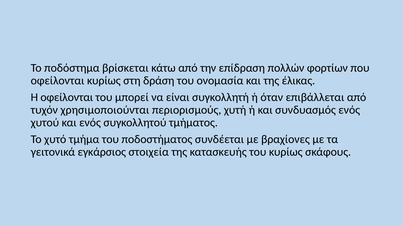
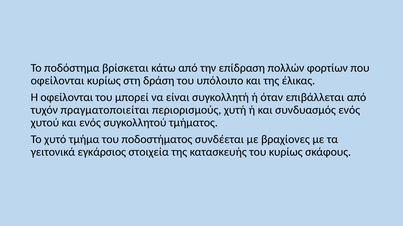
ονομασία: ονομασία -> υπόλοιπο
χρησιμοποιούνται: χρησιμοποιούνται -> πραγματοποιείται
